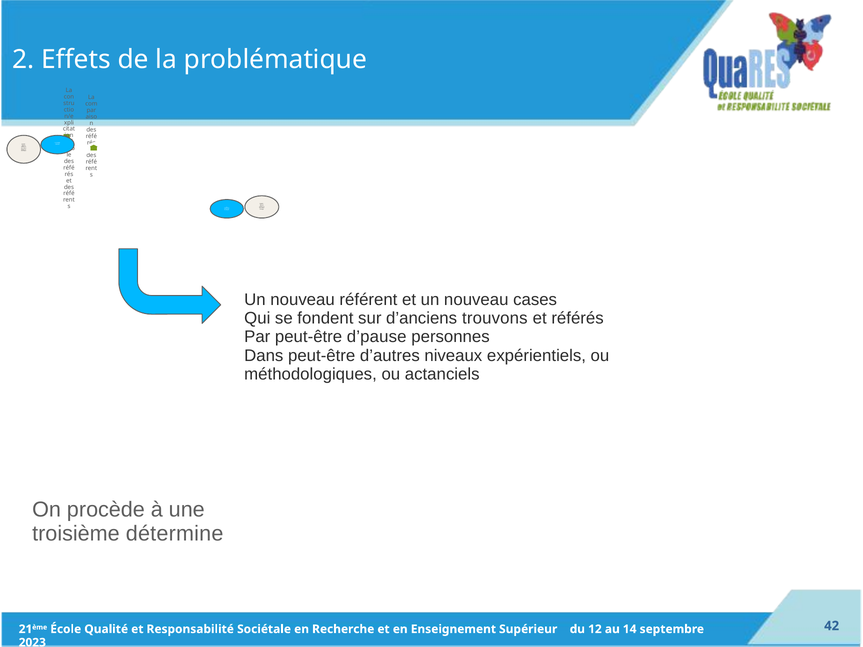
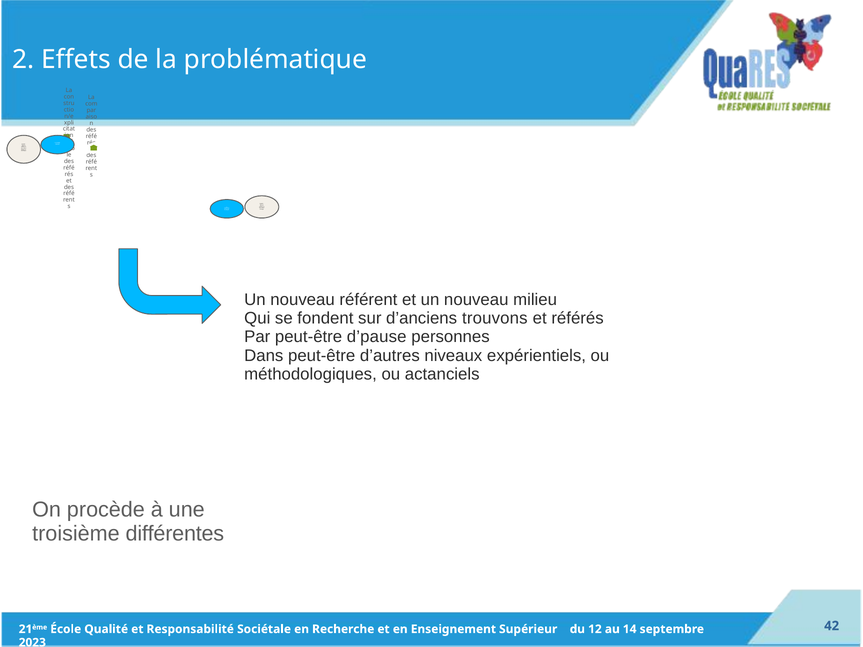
cases: cases -> milieu
détermine: détermine -> différentes
